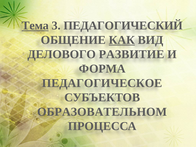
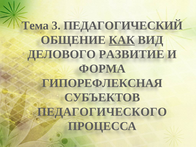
Тема underline: present -> none
ПЕДАГОГИЧЕСКОЕ: ПЕДАГОГИЧЕСКОЕ -> ГИПОРЕФЛЕКСНАЯ
ОБРАЗОВАТЕЛЬНОМ: ОБРАЗОВАТЕЛЬНОМ -> ПЕДАГОГИЧЕСКОГО
